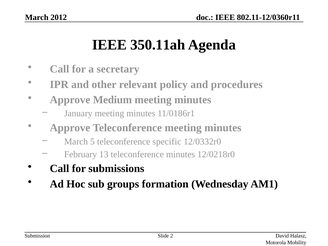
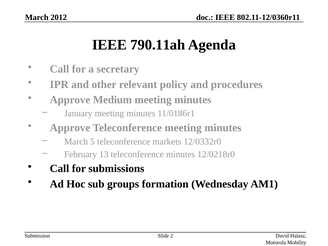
350.11ah: 350.11ah -> 790.11ah
specific: specific -> markets
